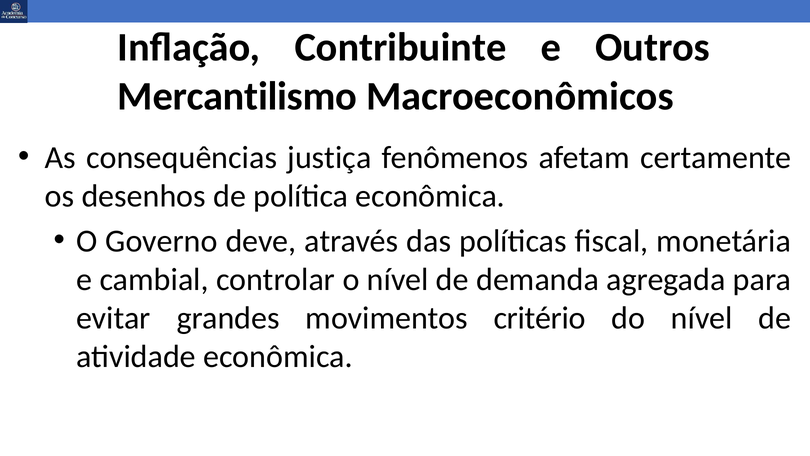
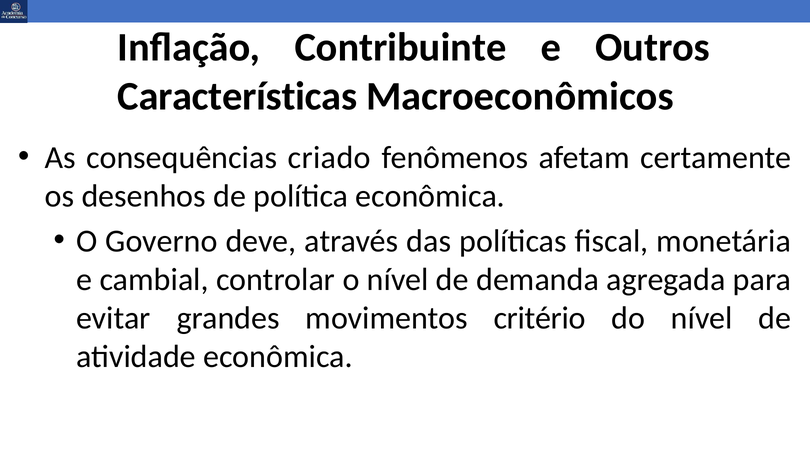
Mercantilismo: Mercantilismo -> Características
justiça: justiça -> criado
